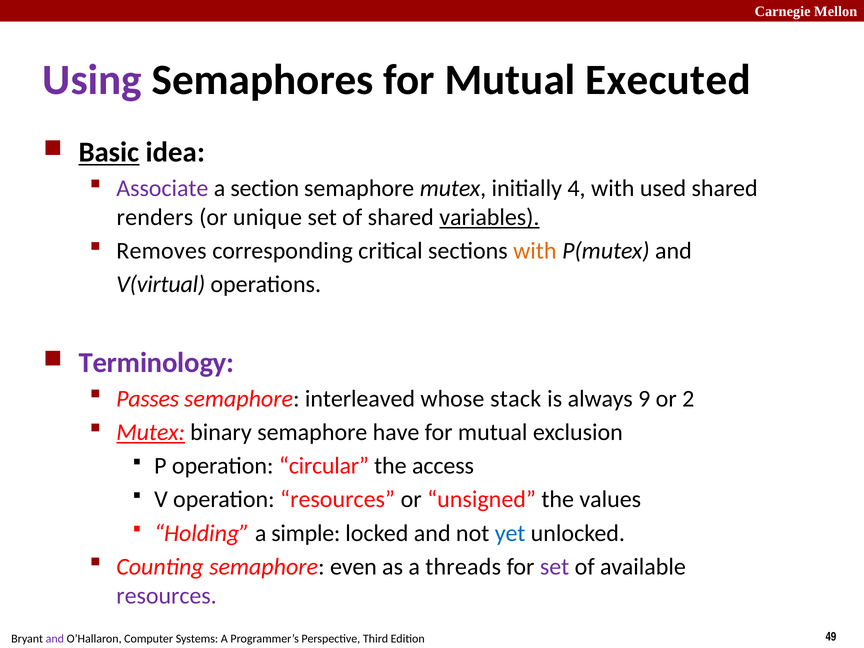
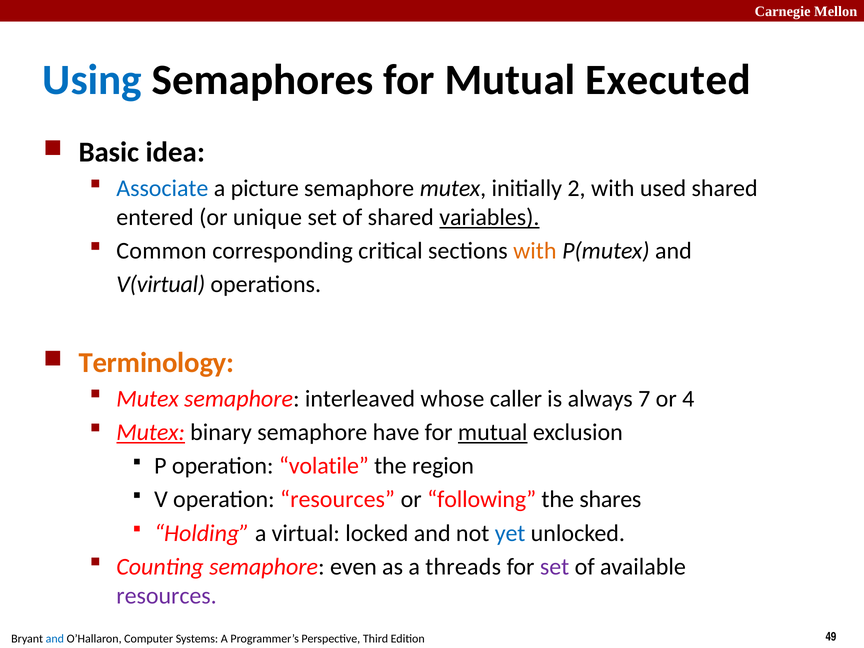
Using colour: purple -> blue
Basic underline: present -> none
Associate colour: purple -> blue
section: section -> picture
4: 4 -> 2
renders: renders -> entered
Removes: Removes -> Common
Terminology colour: purple -> orange
Passes at (148, 399): Passes -> Mutex
stack: stack -> caller
9: 9 -> 7
2: 2 -> 4
mutual at (493, 432) underline: none -> present
circular: circular -> volatile
access: access -> region
unsigned: unsigned -> following
values: values -> shares
simple: simple -> virtual
and at (55, 639) colour: purple -> blue
